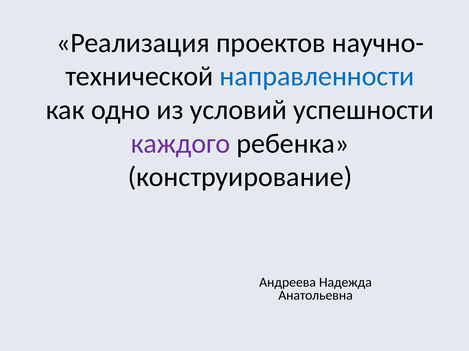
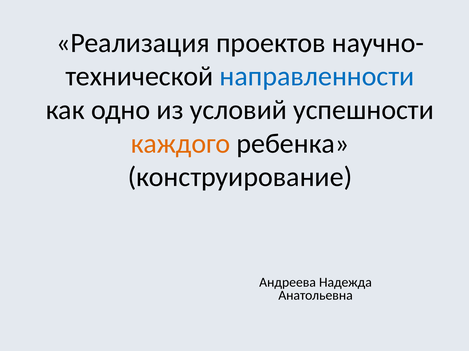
каждого colour: purple -> orange
